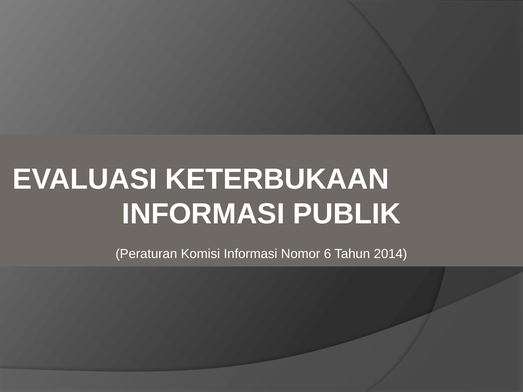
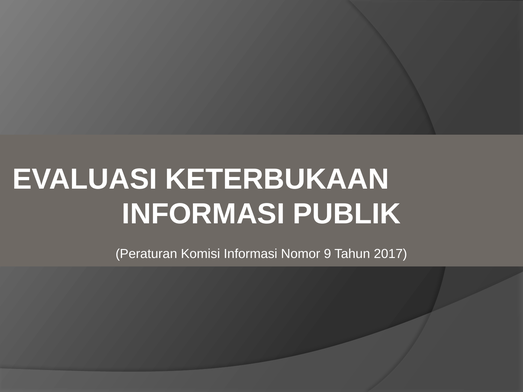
6: 6 -> 9
2014: 2014 -> 2017
